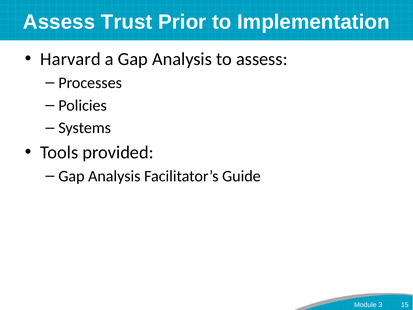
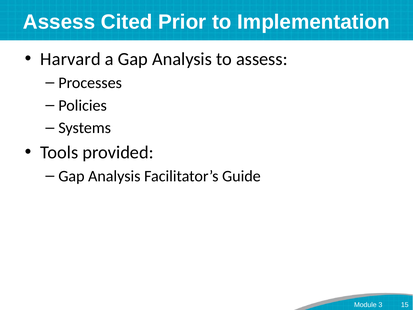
Trust: Trust -> Cited
